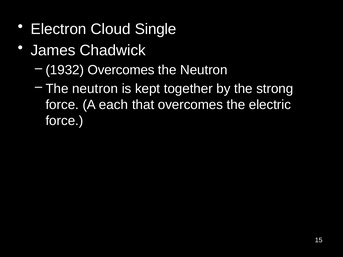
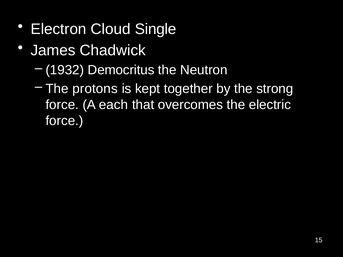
Overcomes at (121, 70): Overcomes -> Democritus
neutron at (95, 89): neutron -> protons
